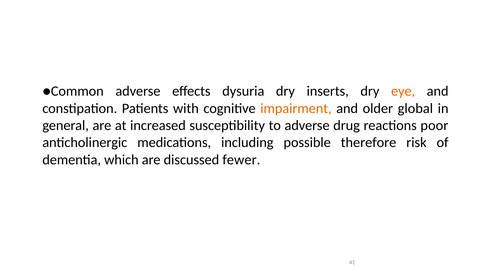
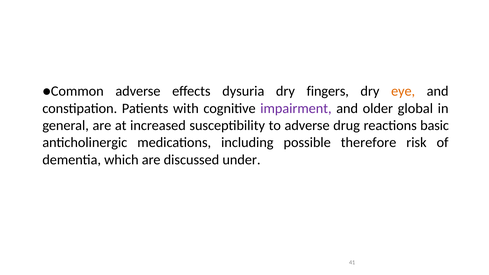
inserts: inserts -> fingers
impairment colour: orange -> purple
poor: poor -> basic
fewer: fewer -> under
